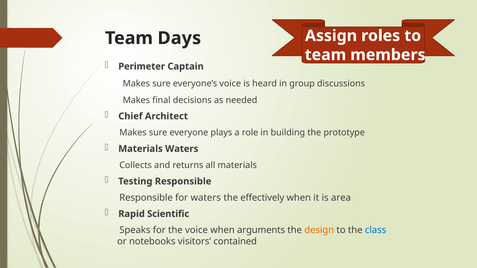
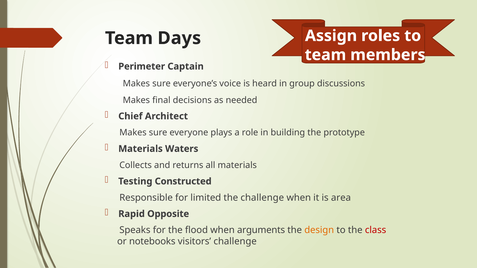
Testing Responsible: Responsible -> Constructed
for waters: waters -> limited
the effectively: effectively -> challenge
Scientific: Scientific -> Opposite
the voice: voice -> flood
class colour: blue -> red
visitors contained: contained -> challenge
